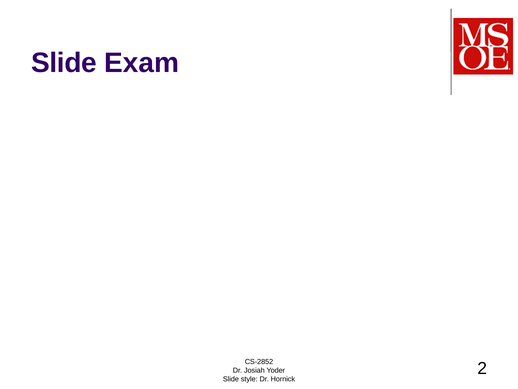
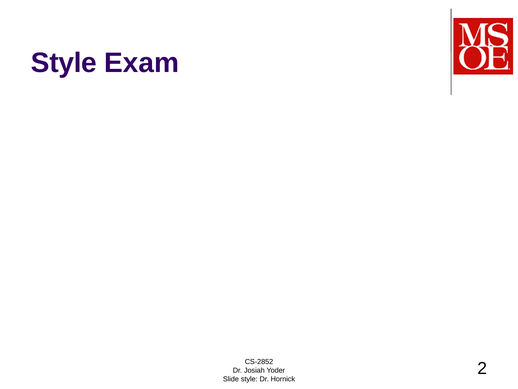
Slide at (64, 63): Slide -> Style
